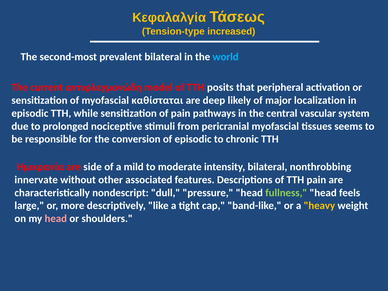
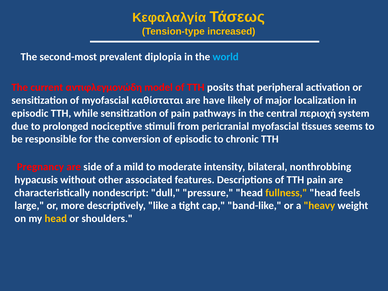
prevalent bilateral: bilateral -> diplopia
deep: deep -> have
vascular: vascular -> περιοχή
Ημικρανία: Ημικρανία -> Pregnancy
innervate: innervate -> hypacusis
fullness colour: light green -> yellow
head at (56, 219) colour: pink -> yellow
